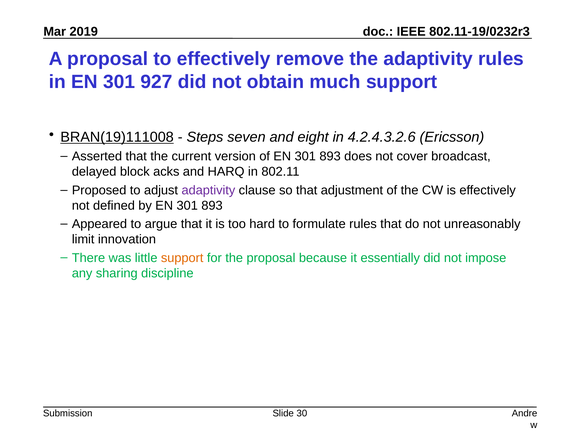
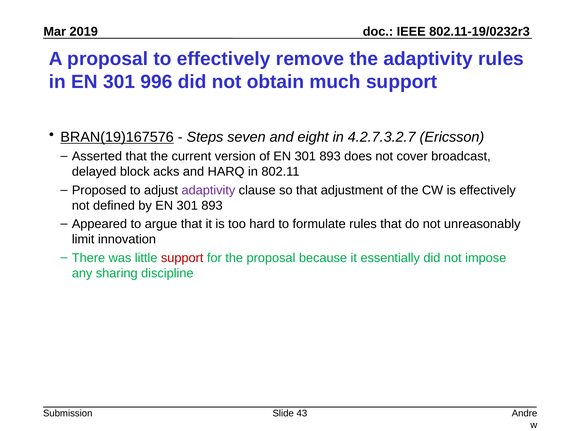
927: 927 -> 996
BRAN(19)111008: BRAN(19)111008 -> BRAN(19)167576
4.2.4.3.2.6: 4.2.4.3.2.6 -> 4.2.7.3.2.7
support at (182, 258) colour: orange -> red
30: 30 -> 43
